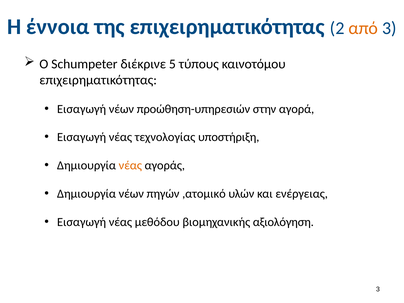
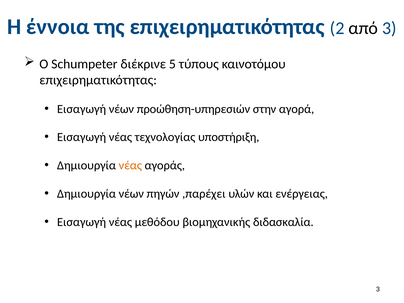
από colour: orange -> black
,ατομικό: ,ατομικό -> ,παρέχει
αξιολόγηση: αξιολόγηση -> διδασκαλία
